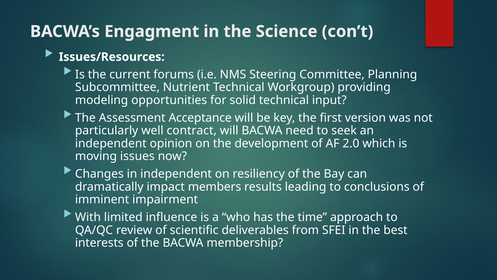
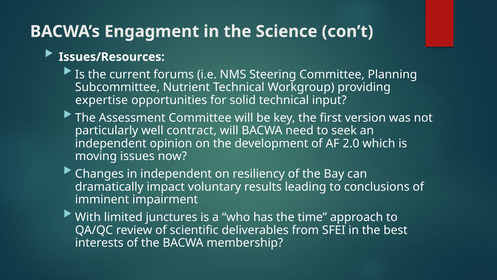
modeling: modeling -> expertise
Assessment Acceptance: Acceptance -> Committee
members: members -> voluntary
influence: influence -> junctures
